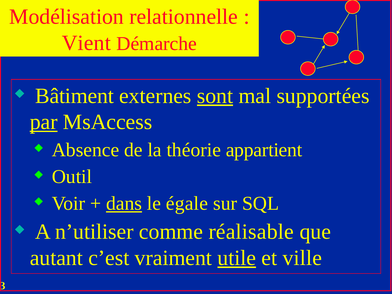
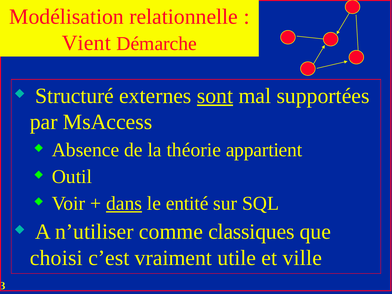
Bâtiment: Bâtiment -> Structuré
par underline: present -> none
égale: égale -> entité
réalisable: réalisable -> classiques
autant: autant -> choisi
utile underline: present -> none
